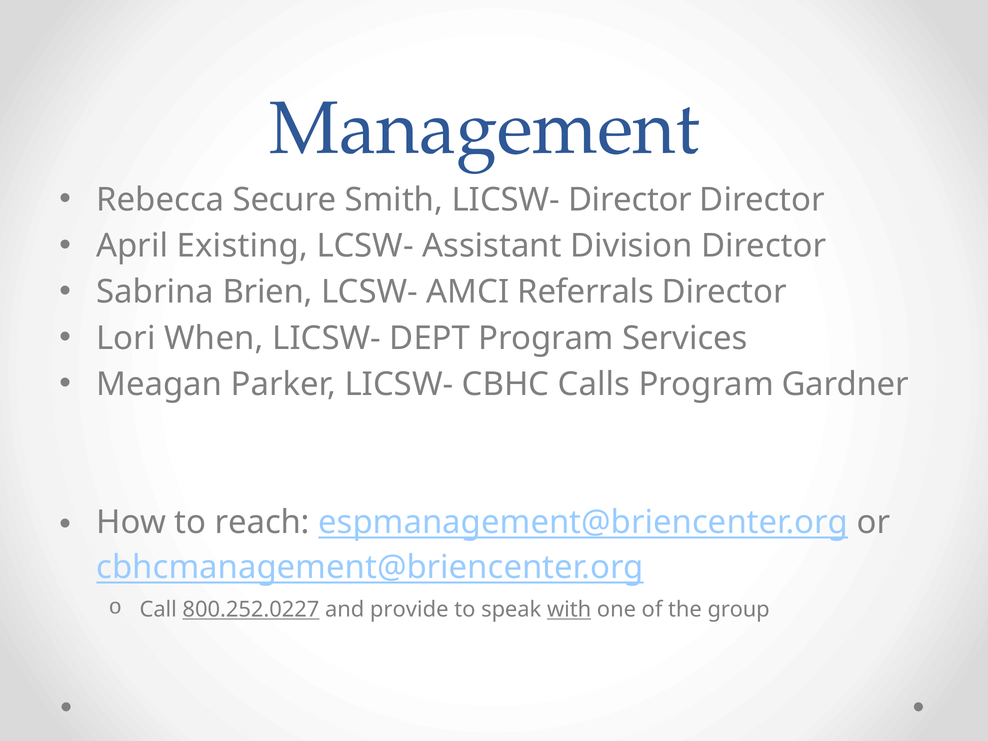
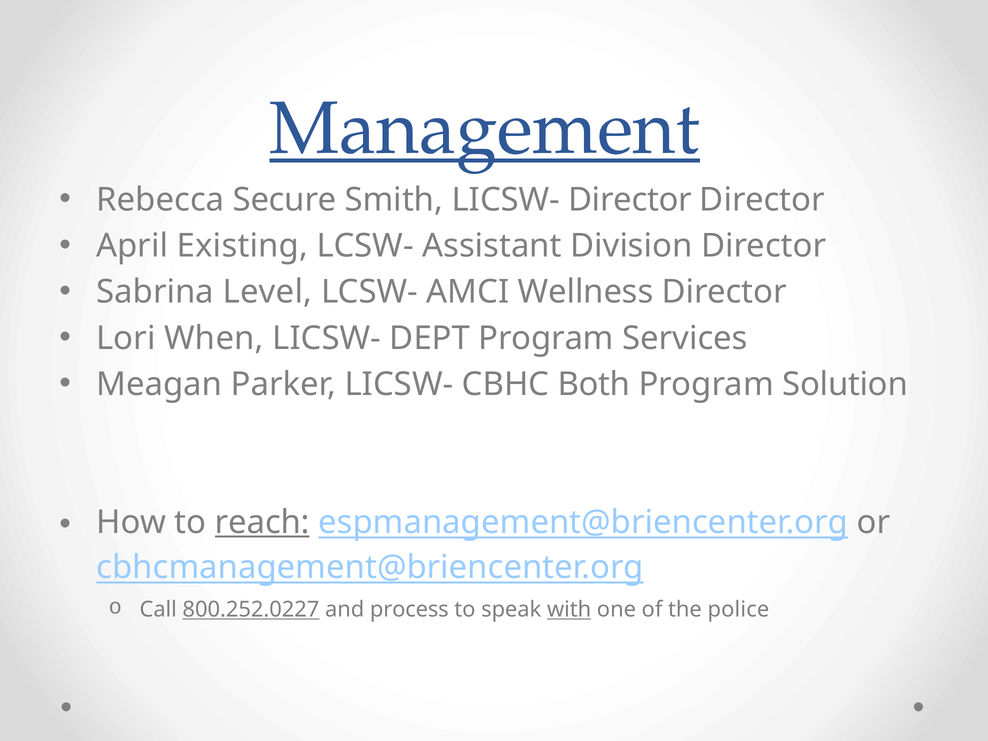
Management underline: none -> present
Brien: Brien -> Level
Referrals: Referrals -> Wellness
Calls: Calls -> Both
Gardner: Gardner -> Solution
reach underline: none -> present
provide: provide -> process
group: group -> police
